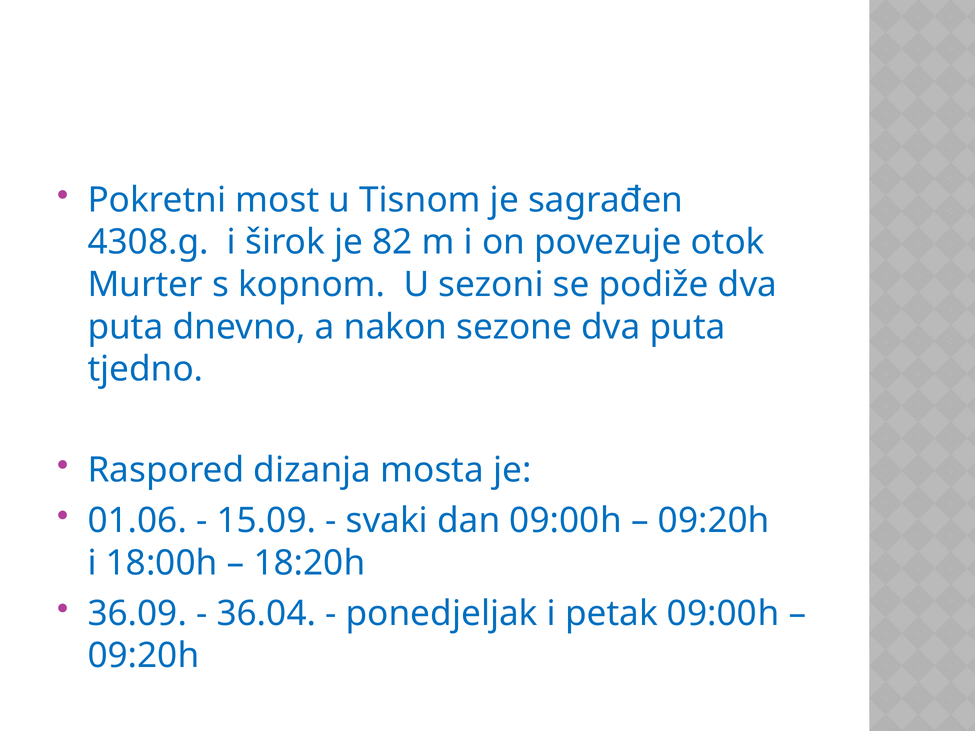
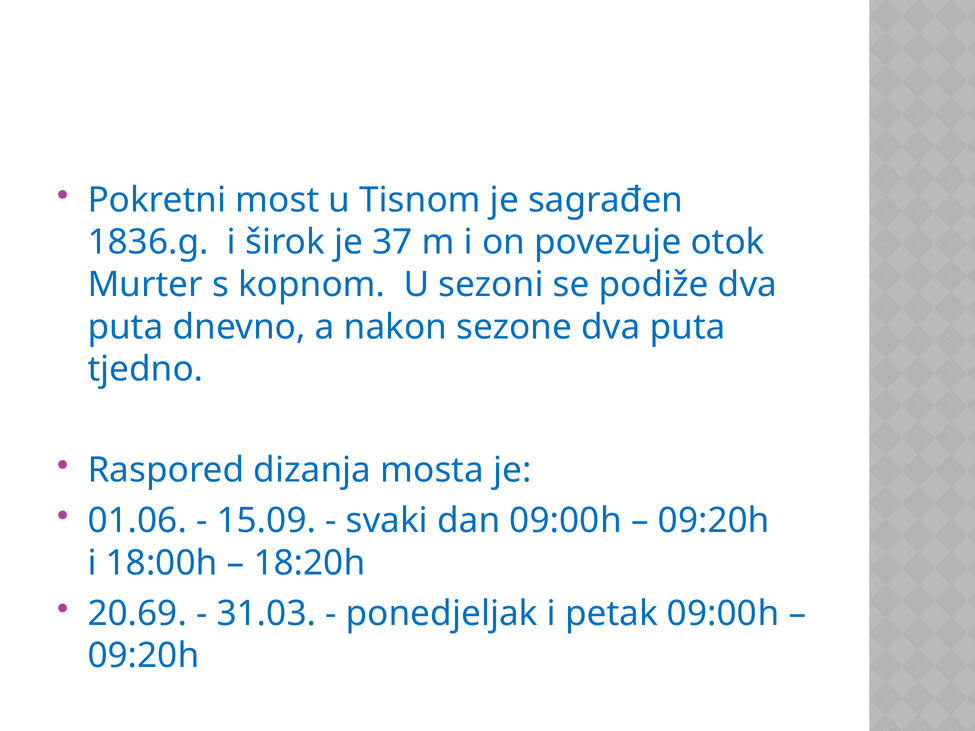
4308.g: 4308.g -> 1836.g
82: 82 -> 37
36.09: 36.09 -> 20.69
36.04: 36.04 -> 31.03
